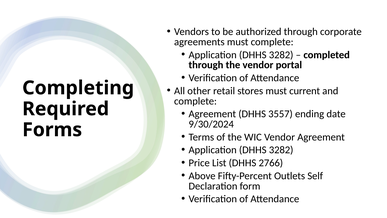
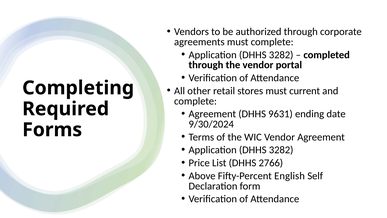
3557: 3557 -> 9631
Outlets: Outlets -> English
